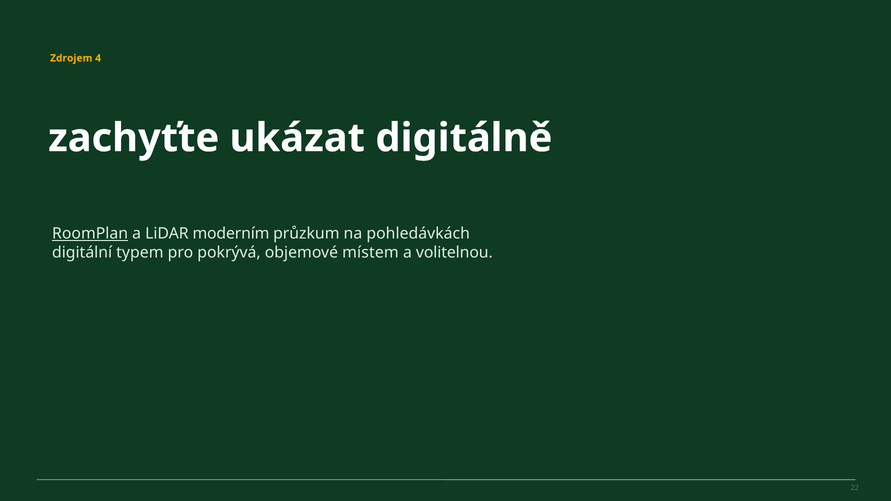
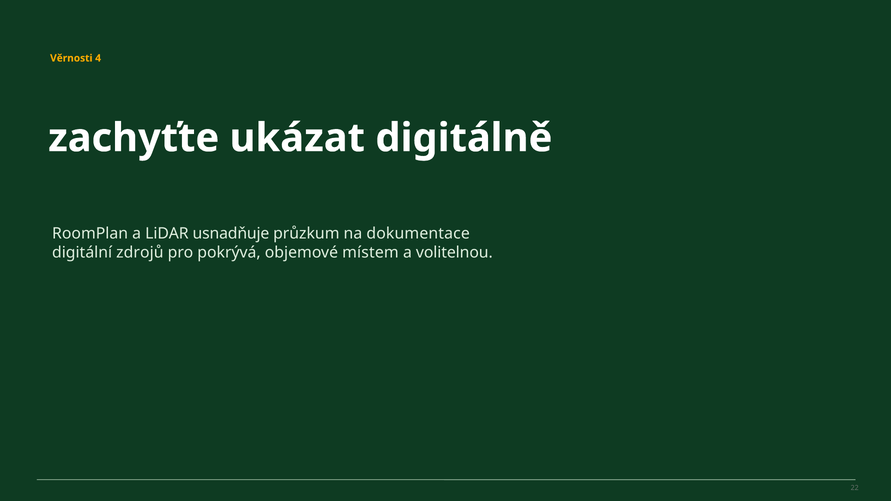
Zdrojem: Zdrojem -> Věrnosti
RoomPlan underline: present -> none
moderním: moderním -> usnadňuje
pohledávkách: pohledávkách -> dokumentace
typem: typem -> zdrojů
